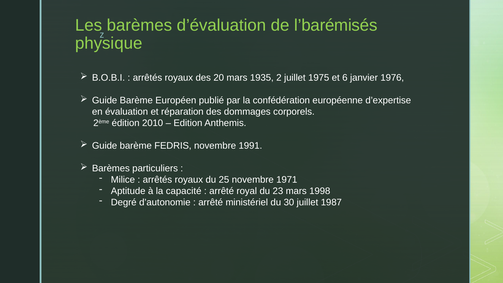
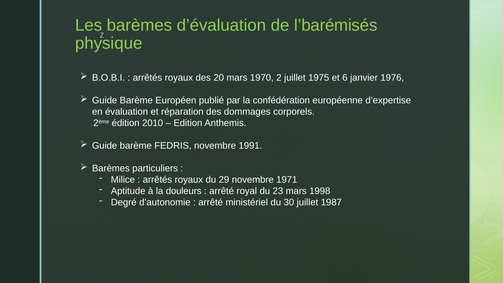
1935: 1935 -> 1970
25: 25 -> 29
capacité: capacité -> douleurs
